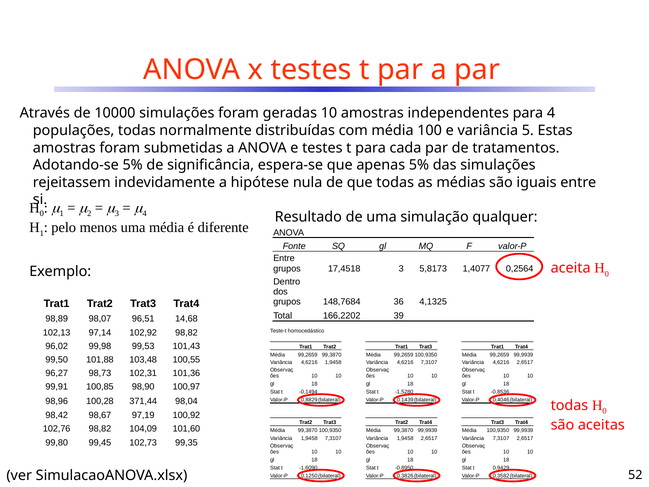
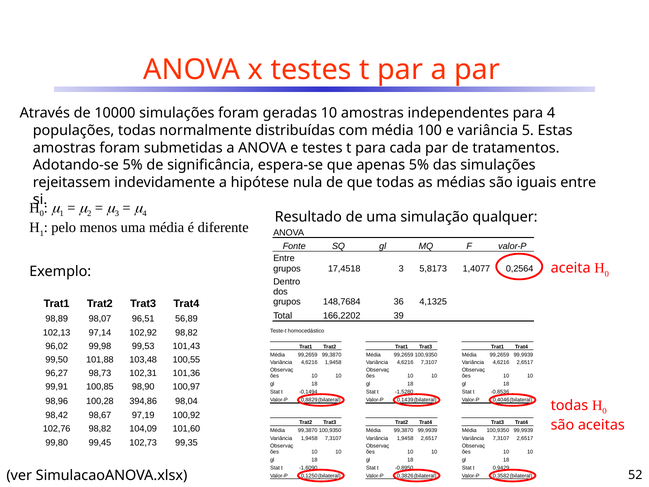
14,68: 14,68 -> 56,89
371,44: 371,44 -> 394,86
